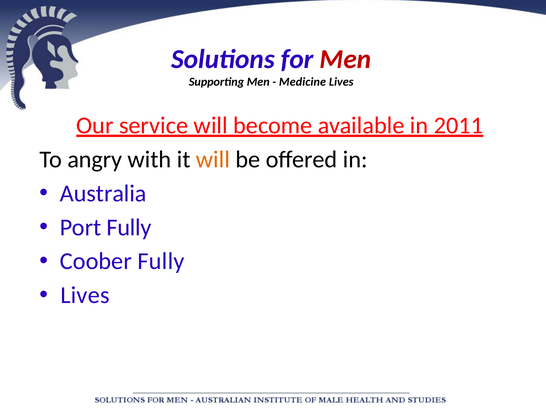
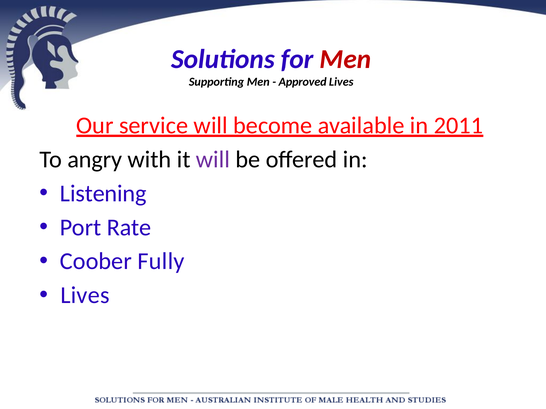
Medicine: Medicine -> Approved
will at (213, 160) colour: orange -> purple
Australia: Australia -> Listening
Port Fully: Fully -> Rate
